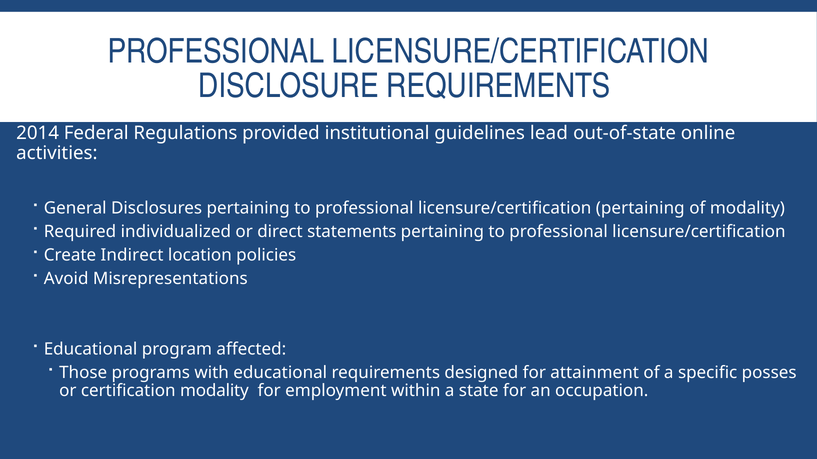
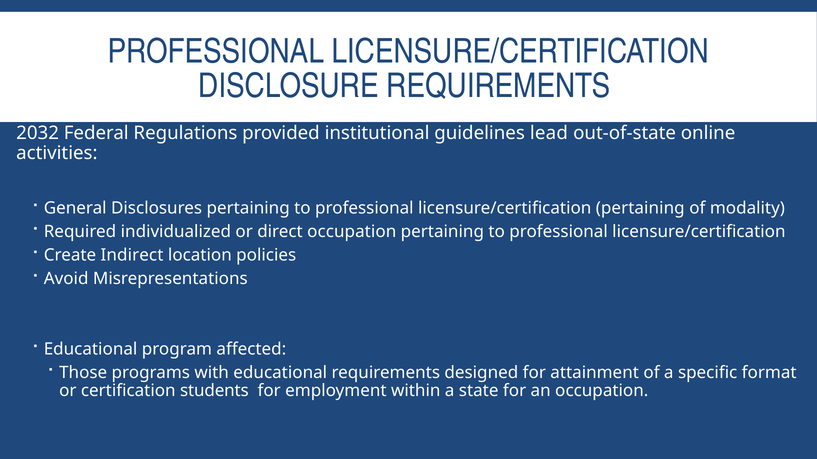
2014: 2014 -> 2032
direct statements: statements -> occupation
posses: posses -> format
certification modality: modality -> students
